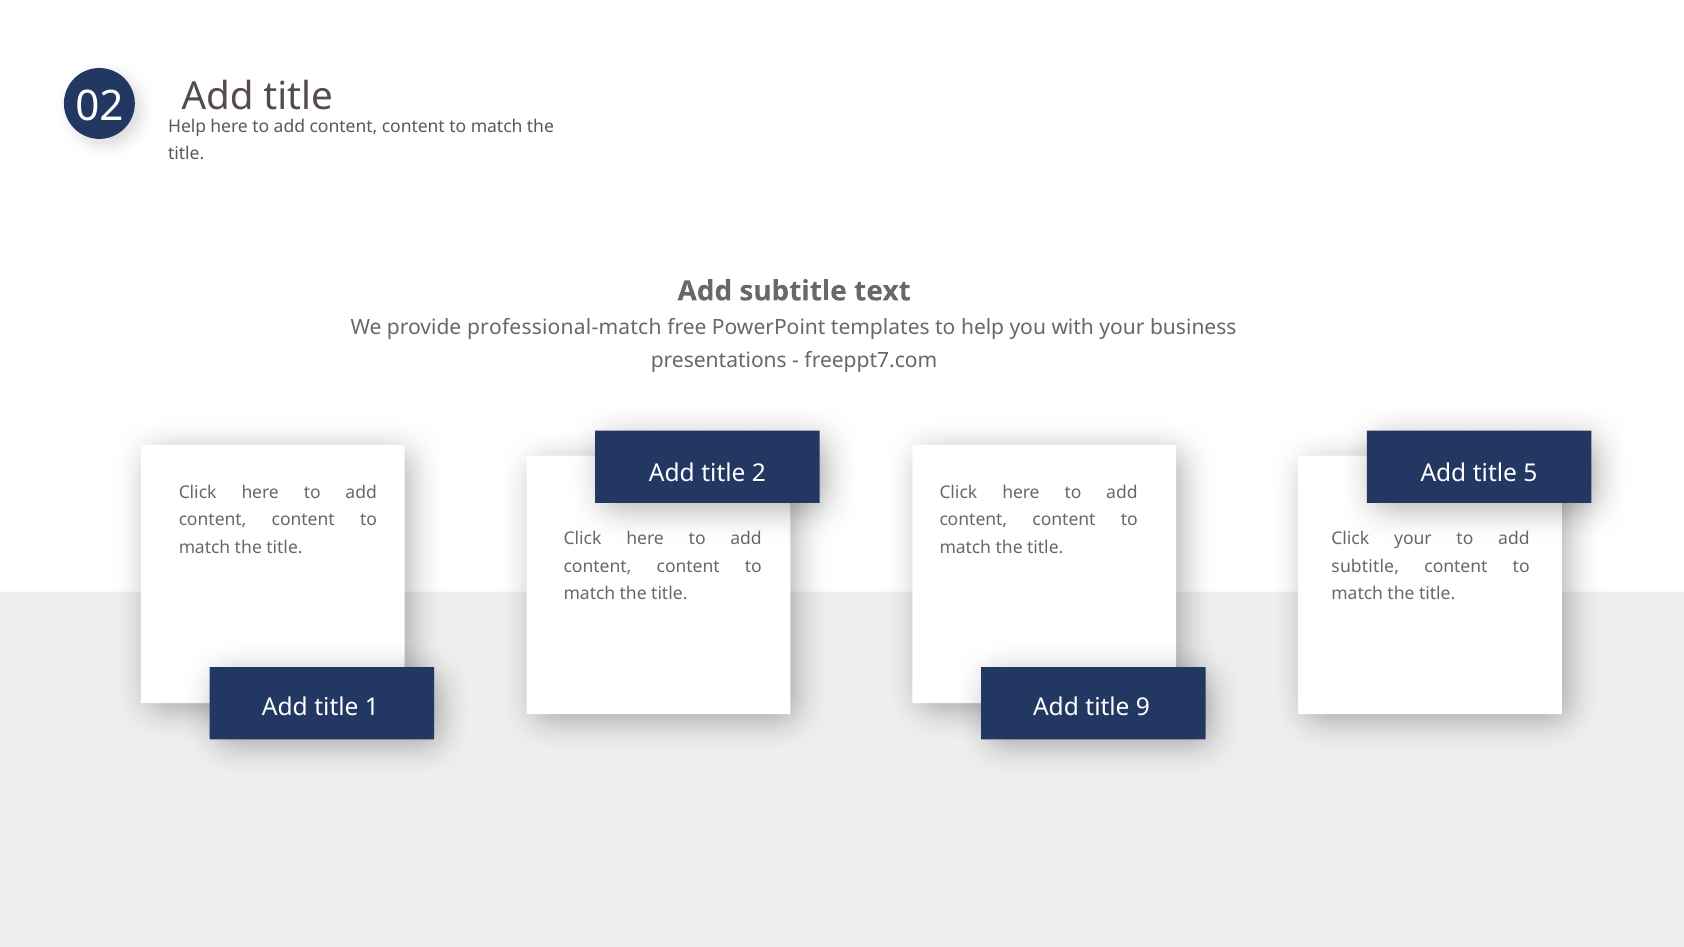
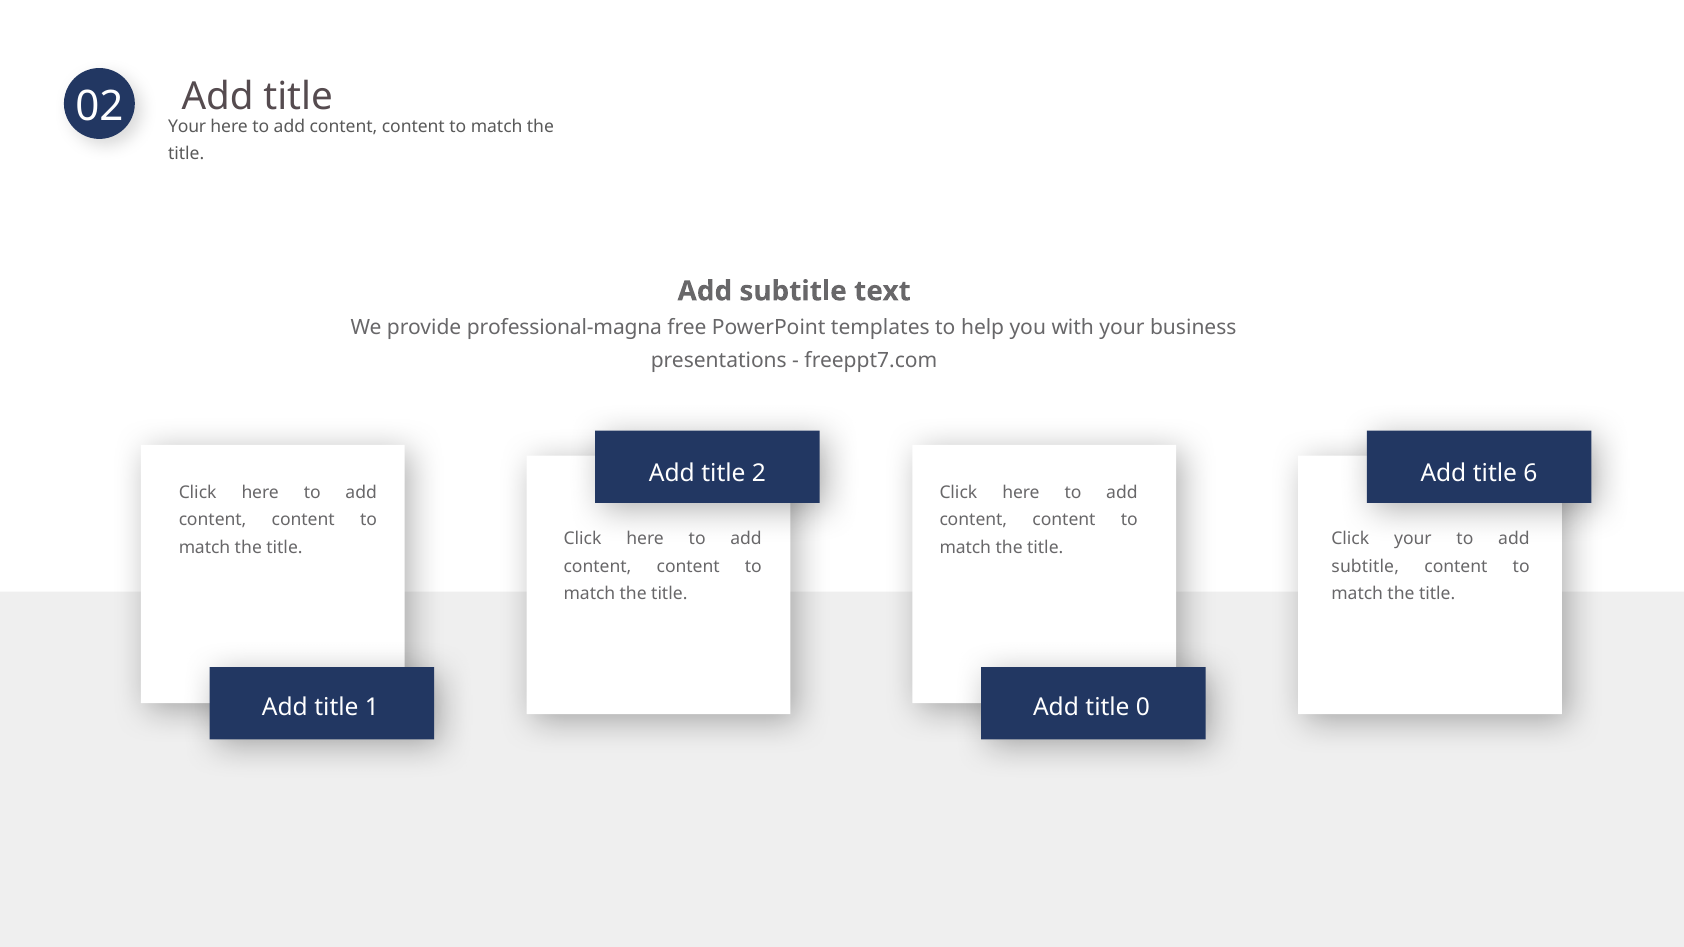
Help at (187, 127): Help -> Your
professional-match: professional-match -> professional-magna
5: 5 -> 6
9: 9 -> 0
